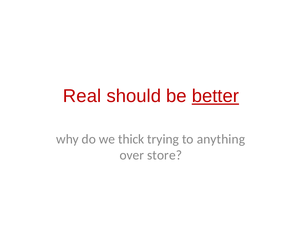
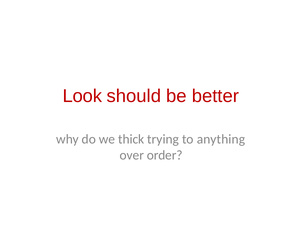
Real: Real -> Look
better underline: present -> none
store: store -> order
